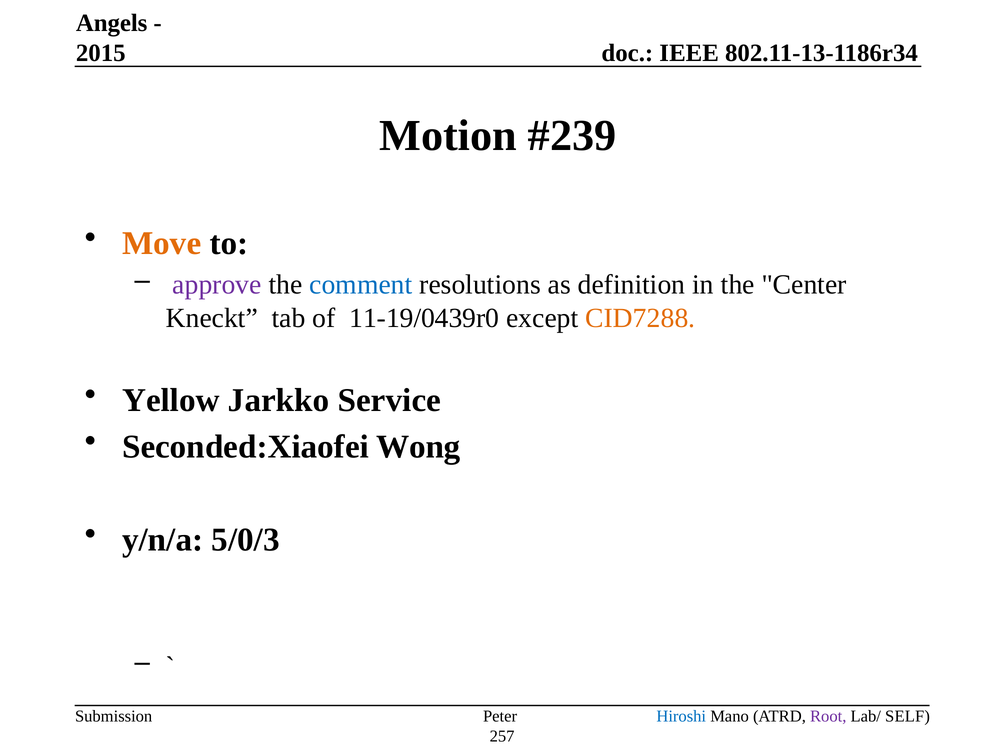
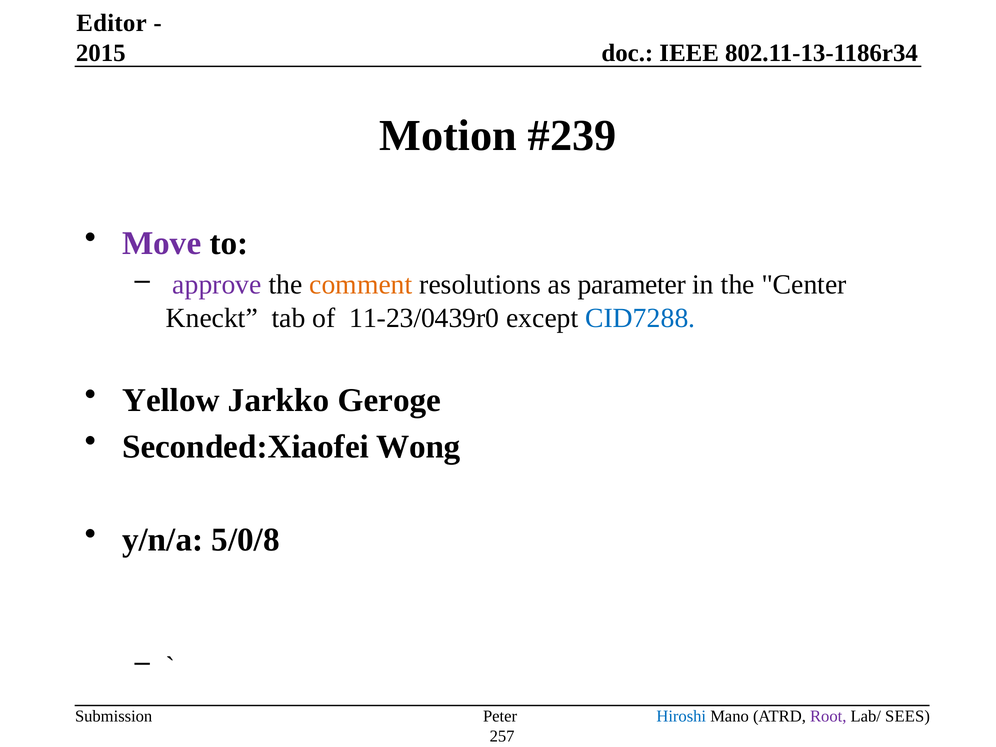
Angels: Angels -> Editor
Move colour: orange -> purple
comment colour: blue -> orange
definition: definition -> parameter
11-19/0439r0: 11-19/0439r0 -> 11-23/0439r0
CID7288 colour: orange -> blue
Service: Service -> Geroge
5/0/3: 5/0/3 -> 5/0/8
SELF: SELF -> SEES
